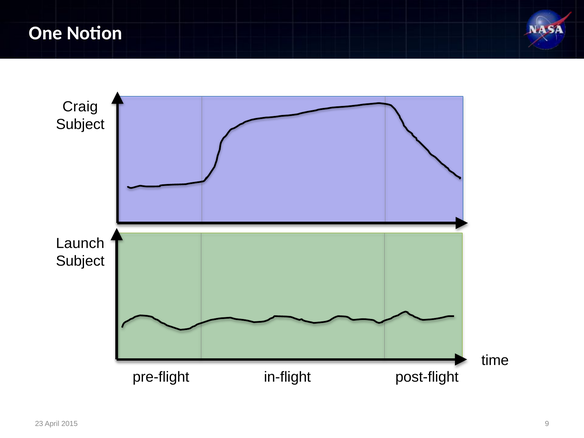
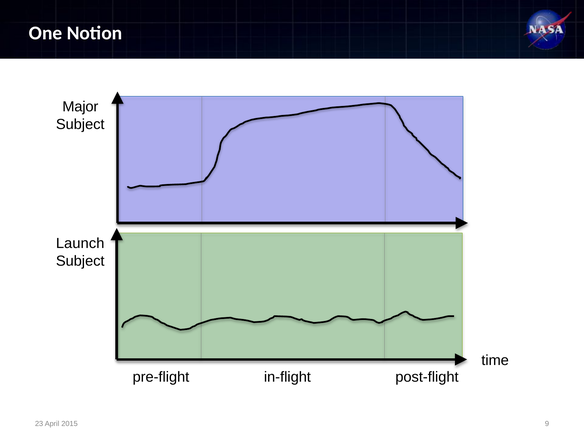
Craig: Craig -> Major
